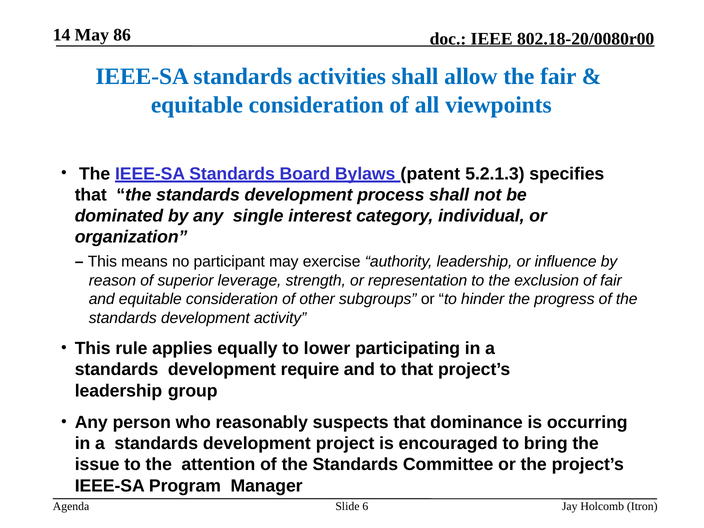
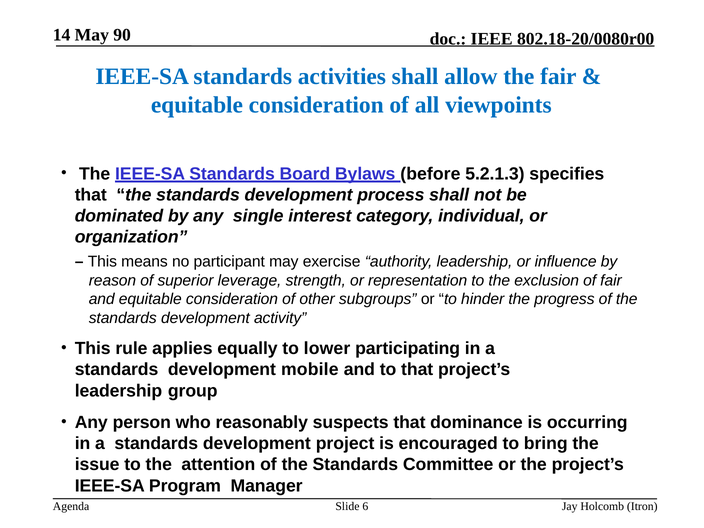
86: 86 -> 90
patent: patent -> before
require: require -> mobile
